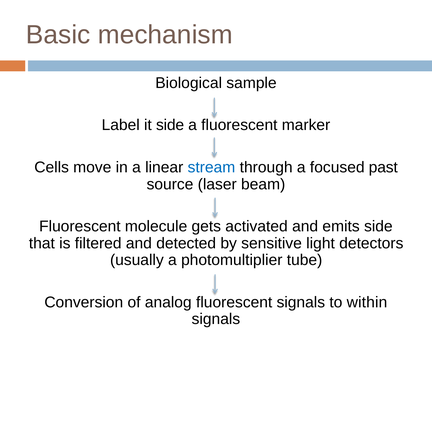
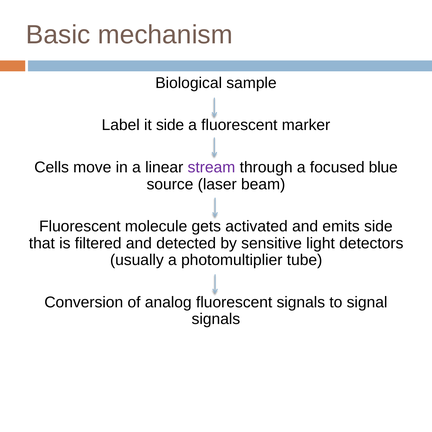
stream colour: blue -> purple
past: past -> blue
within: within -> signal
